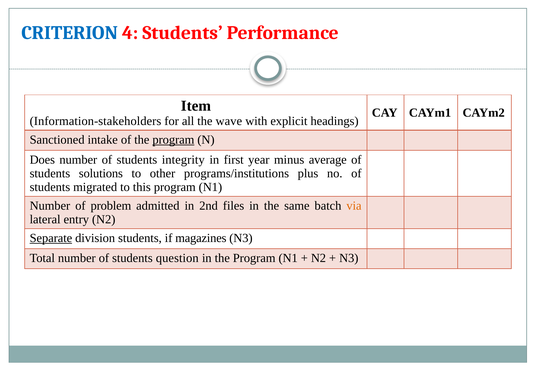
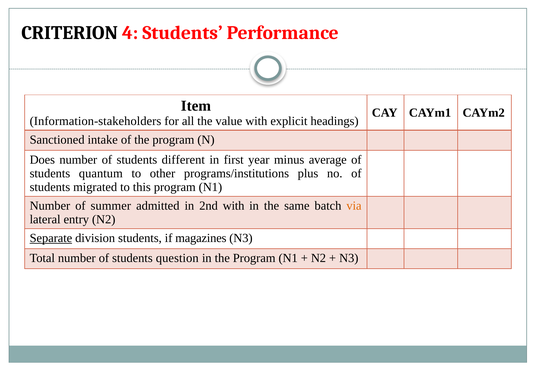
CRITERION colour: blue -> black
wave: wave -> value
program at (173, 140) underline: present -> none
integrity: integrity -> different
solutions: solutions -> quantum
problem: problem -> summer
2nd files: files -> with
